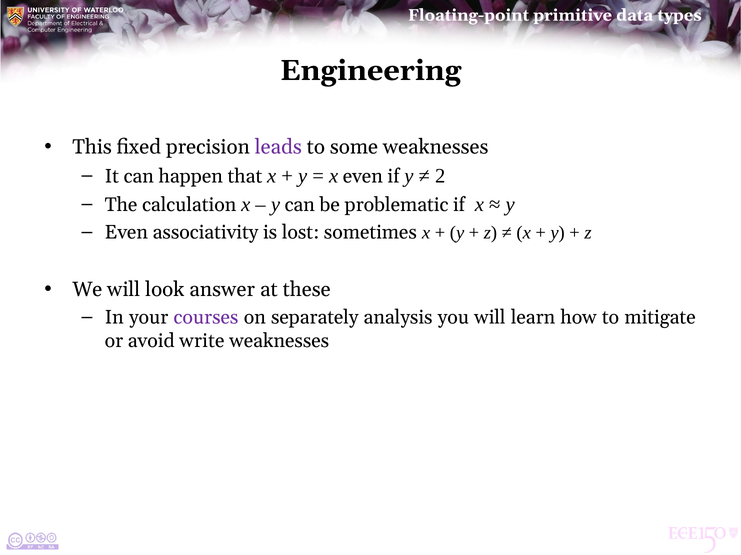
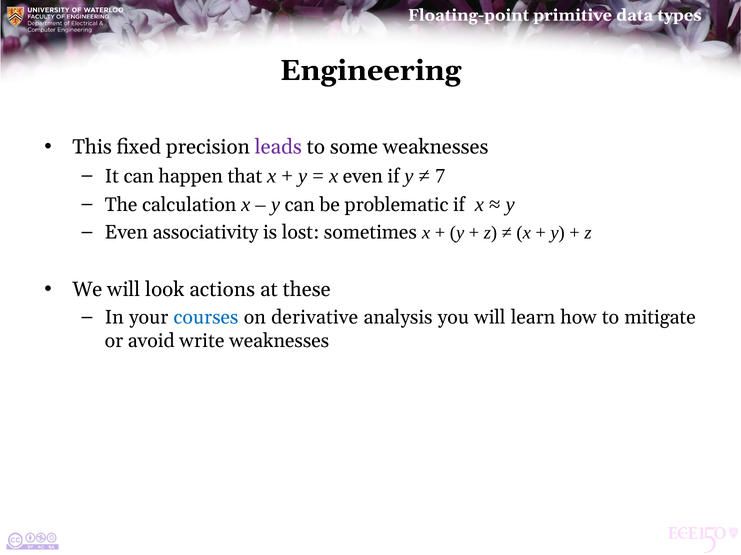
2: 2 -> 7
answer: answer -> actions
courses colour: purple -> blue
separately: separately -> derivative
